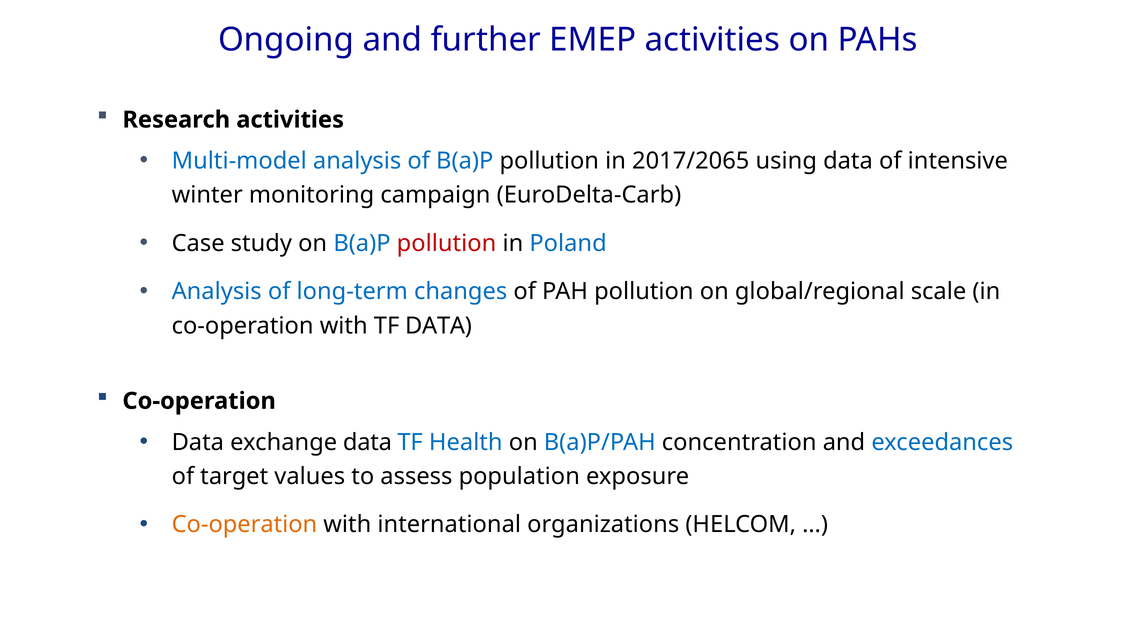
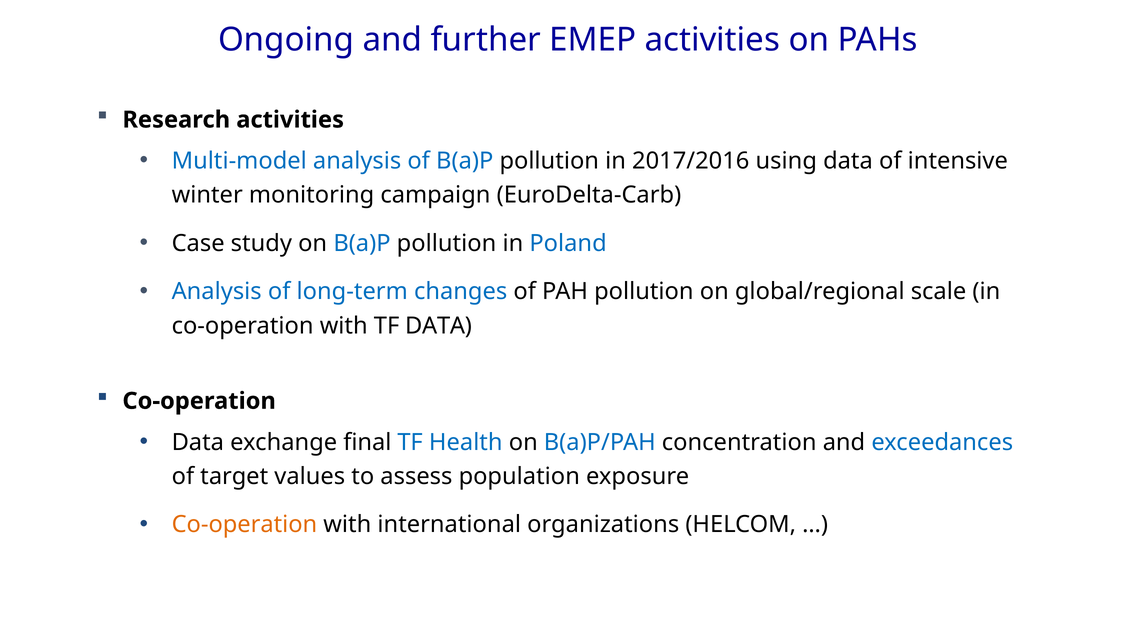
2017/2065: 2017/2065 -> 2017/2016
pollution at (447, 243) colour: red -> black
exchange data: data -> final
